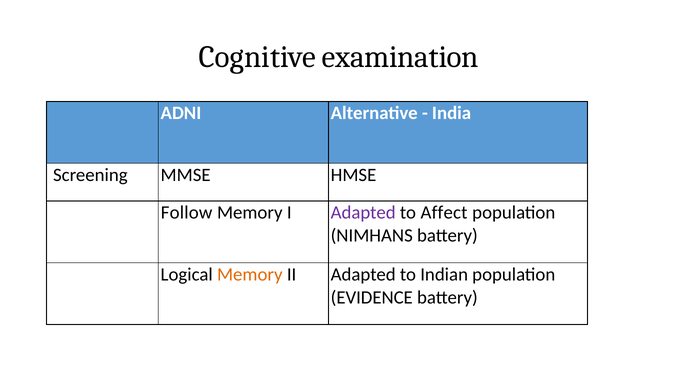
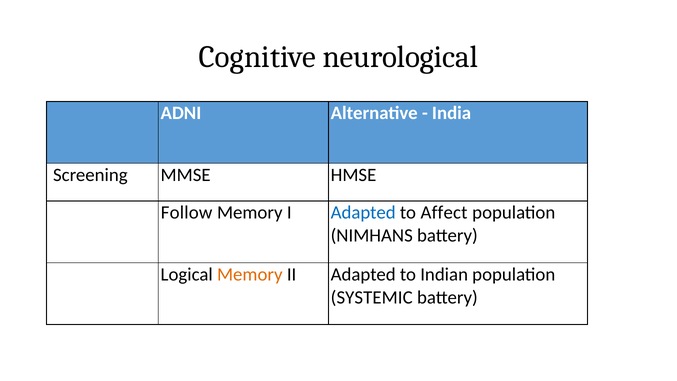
examination: examination -> neurological
Adapted at (363, 213) colour: purple -> blue
EVIDENCE: EVIDENCE -> SYSTEMIC
